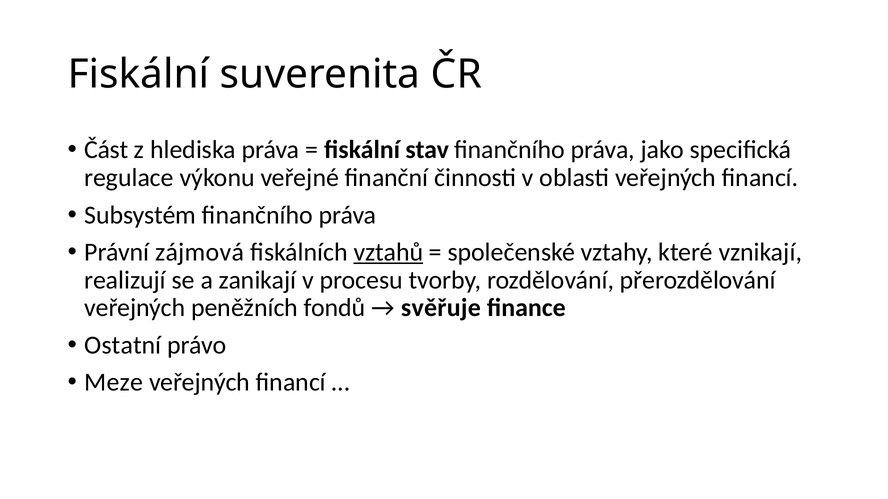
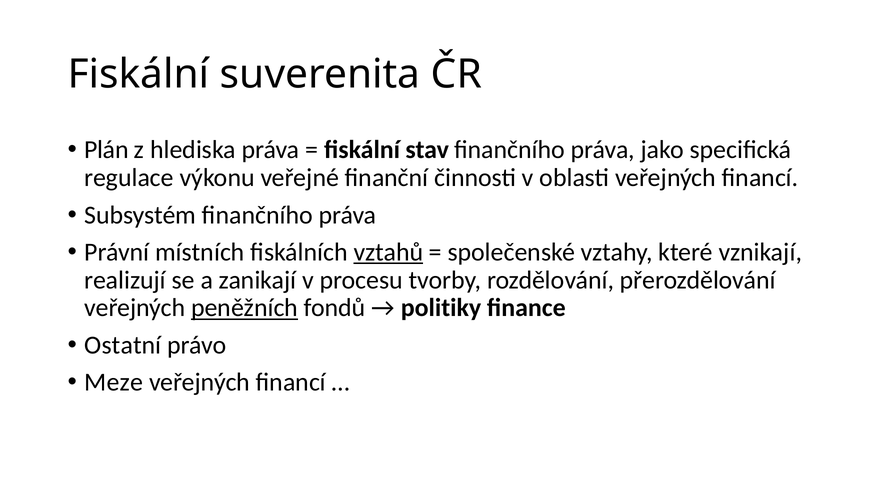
Část: Část -> Plán
zájmová: zájmová -> místních
peněžních underline: none -> present
svěřuje: svěřuje -> politiky
